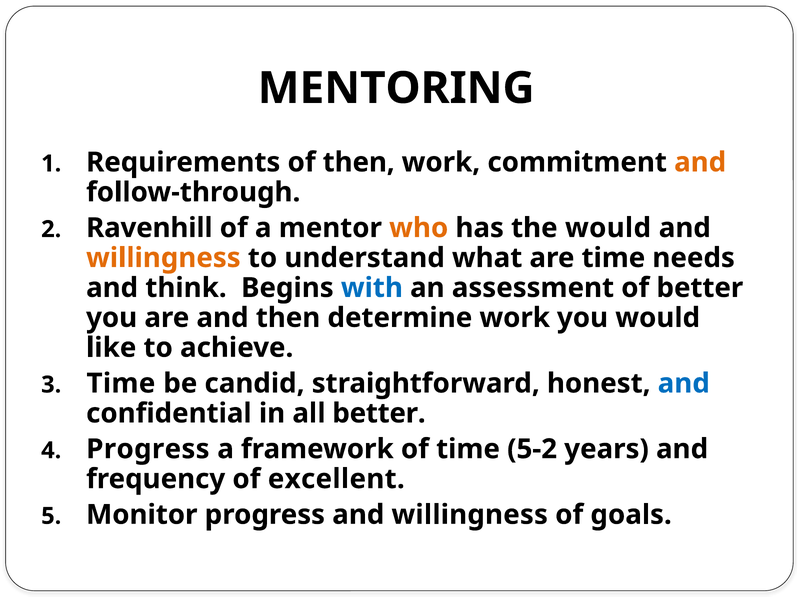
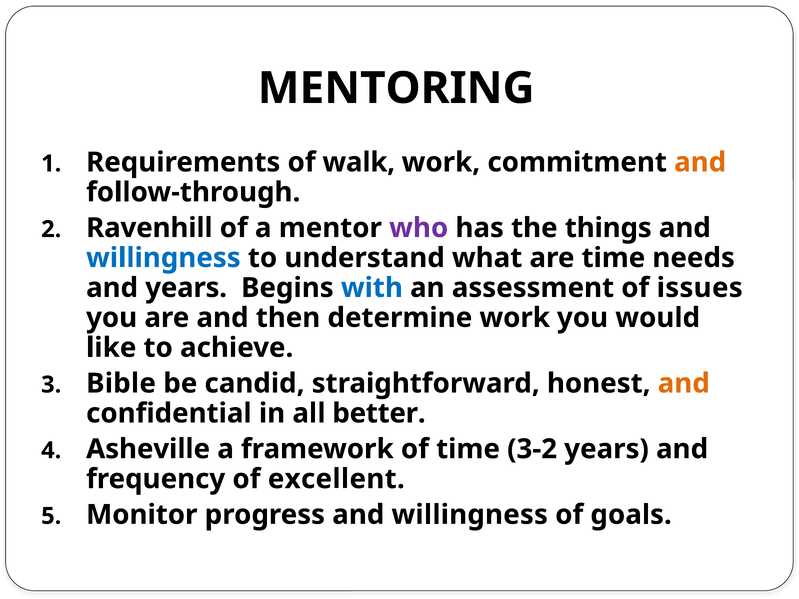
of then: then -> walk
who colour: orange -> purple
the would: would -> things
willingness at (163, 258) colour: orange -> blue
and think: think -> years
of better: better -> issues
Time at (121, 384): Time -> Bible
and at (684, 384) colour: blue -> orange
Progress at (148, 449): Progress -> Asheville
5-2: 5-2 -> 3-2
